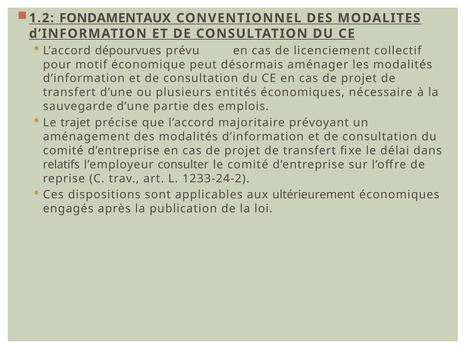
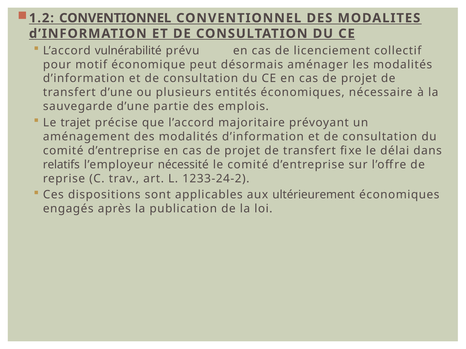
1.2 FONDAMENTAUX: FONDAMENTAUX -> CONVENTIONNEL
dépourvues: dépourvues -> vulnérabilité
consulter: consulter -> nécessité
